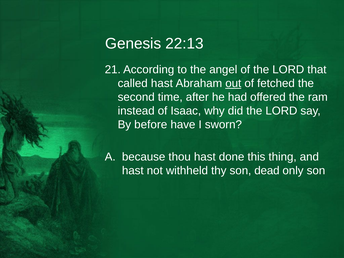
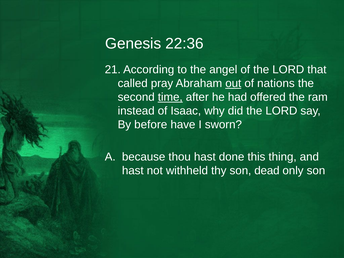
22:13: 22:13 -> 22:36
called hast: hast -> pray
fetched: fetched -> nations
time underline: none -> present
